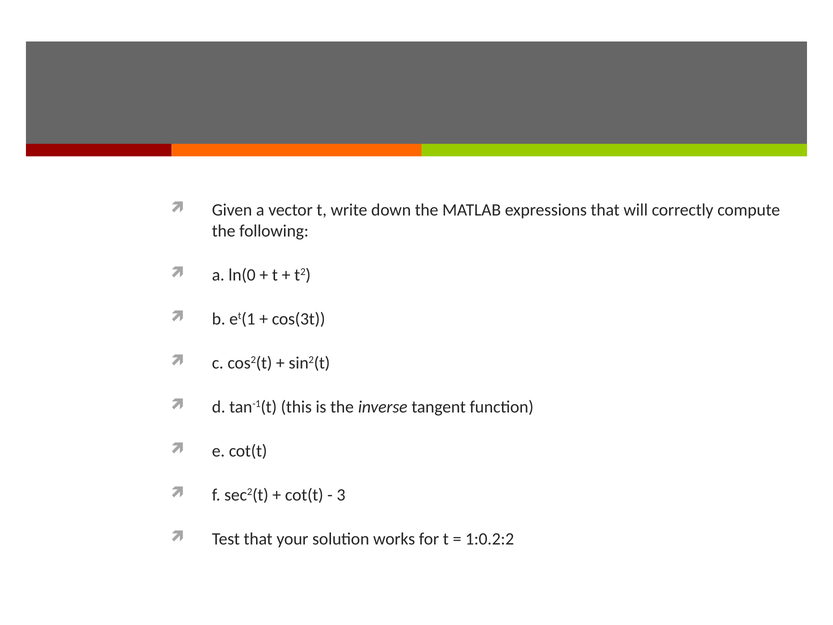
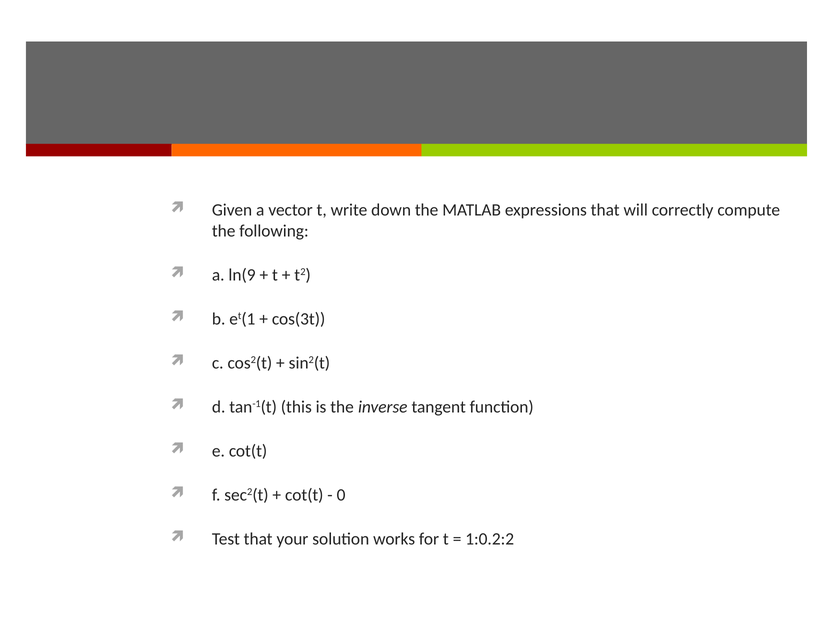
ln(0: ln(0 -> ln(9
3: 3 -> 0
